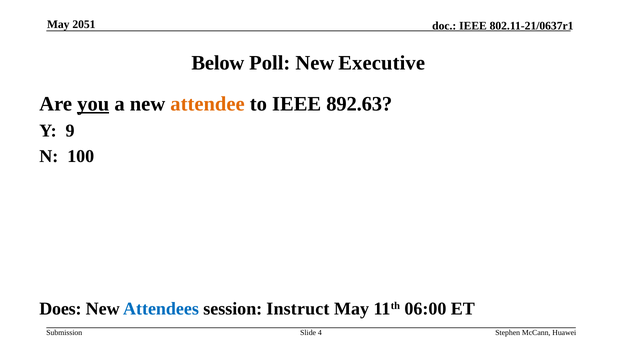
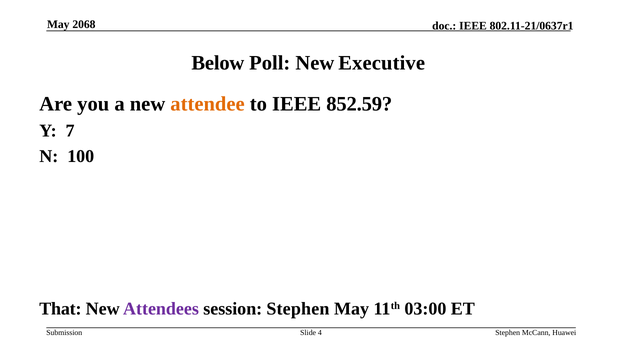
2051: 2051 -> 2068
you underline: present -> none
892.63: 892.63 -> 852.59
9: 9 -> 7
Does: Does -> That
Attendees colour: blue -> purple
session Instruct: Instruct -> Stephen
06:00: 06:00 -> 03:00
